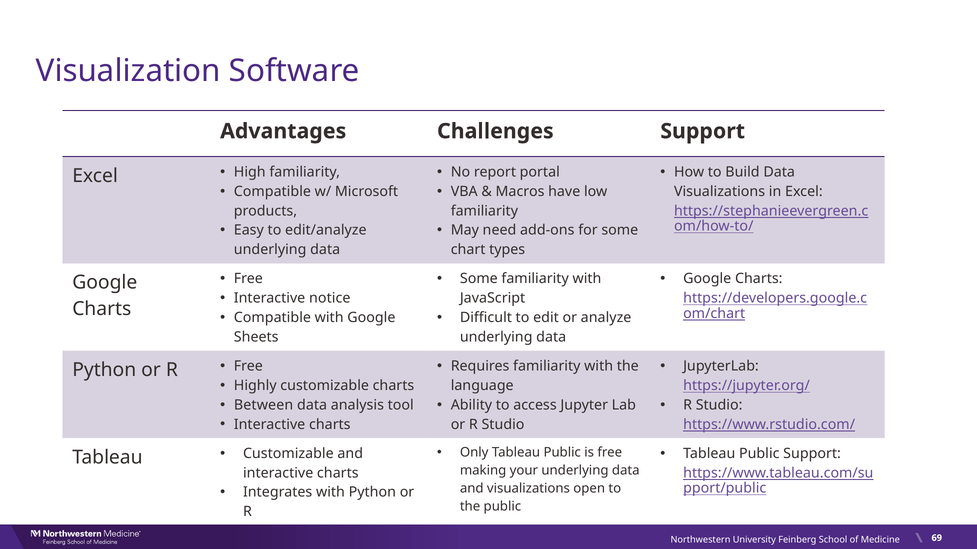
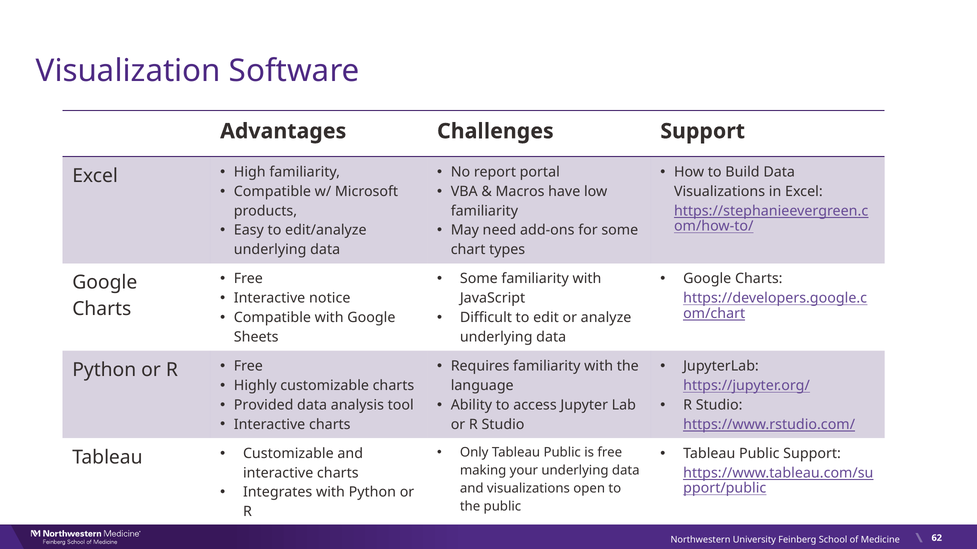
Between: Between -> Provided
69: 69 -> 62
